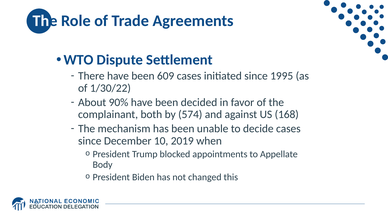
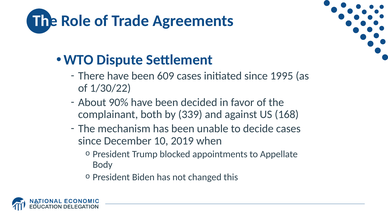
574: 574 -> 339
